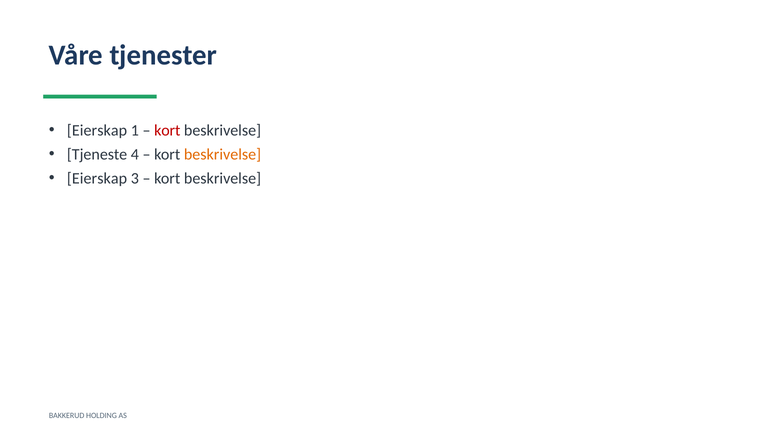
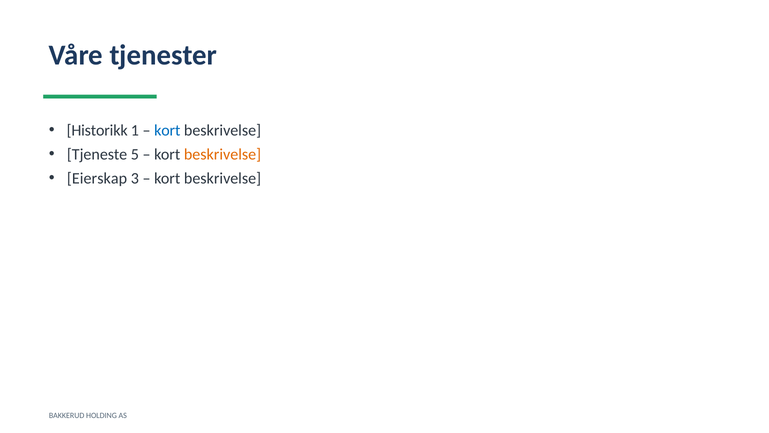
Eierskap at (97, 130): Eierskap -> Historikk
kort at (167, 130) colour: red -> blue
4: 4 -> 5
